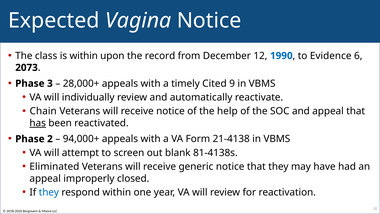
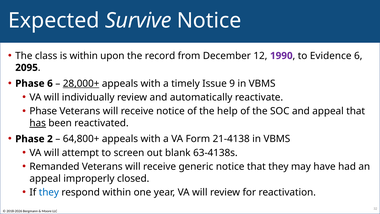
Vagina: Vagina -> Survive
1990 colour: blue -> purple
2073: 2073 -> 2095
Phase 3: 3 -> 6
28,000+ underline: none -> present
Cited: Cited -> Issue
Chain at (43, 111): Chain -> Phase
94,000+: 94,000+ -> 64,800+
81-4138s: 81-4138s -> 63-4138s
Eliminated: Eliminated -> Remanded
